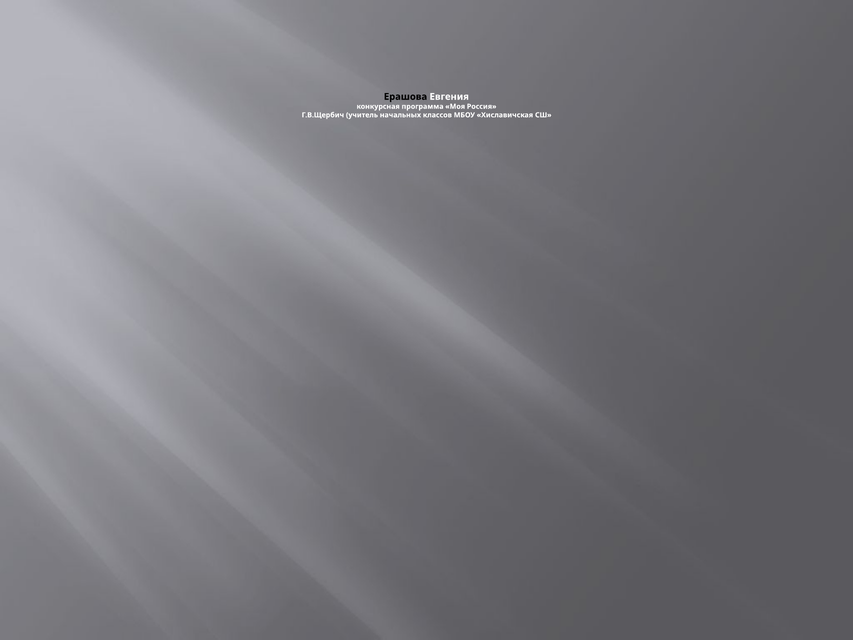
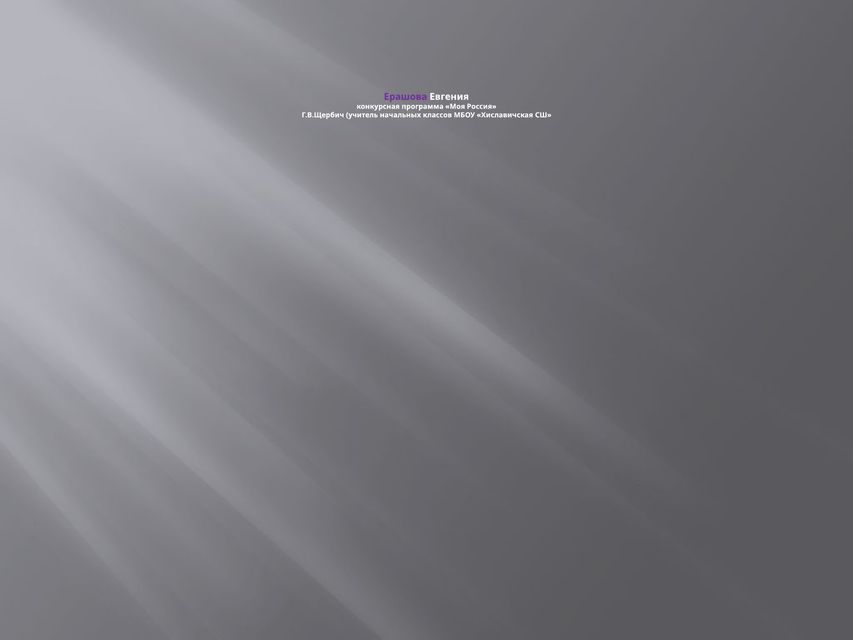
Ерашова colour: black -> purple
